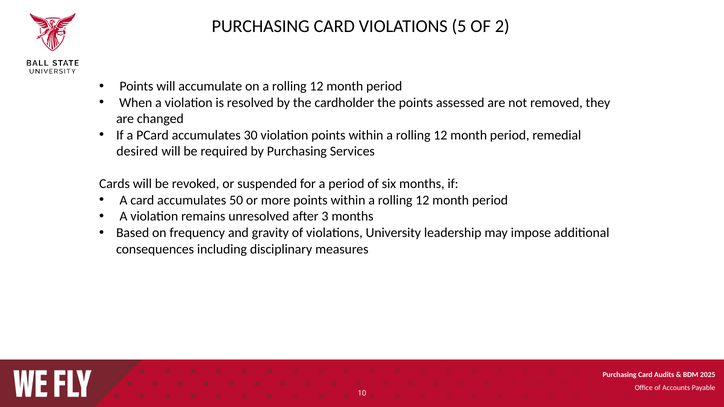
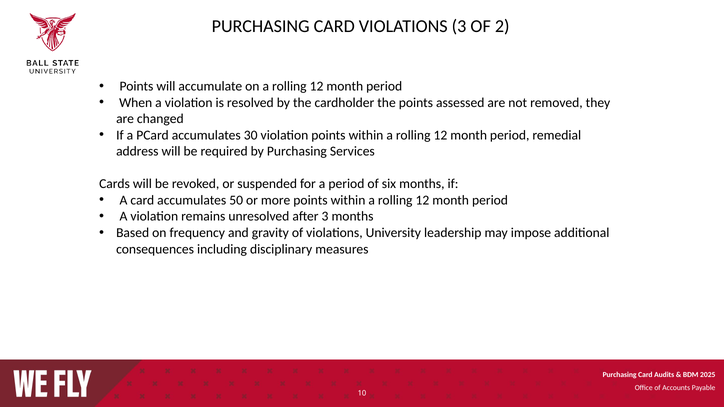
VIOLATIONS 5: 5 -> 3
desired: desired -> address
